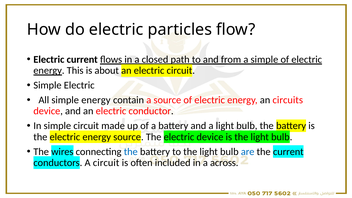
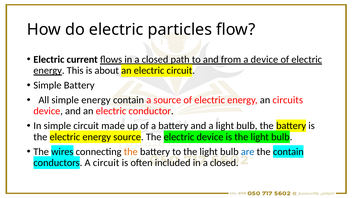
a simple: simple -> device
Simple Electric: Electric -> Battery
the at (131, 152) colour: blue -> orange
the current: current -> contain
included in a across: across -> closed
